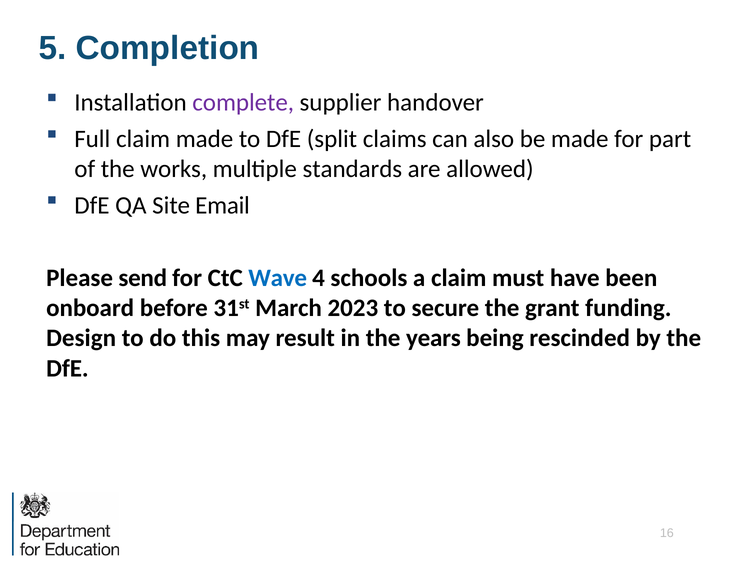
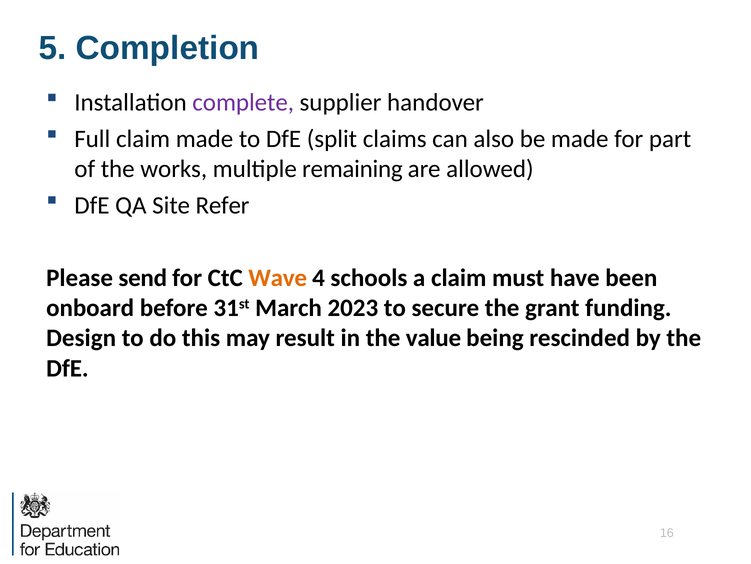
standards: standards -> remaining
Email: Email -> Refer
Wave colour: blue -> orange
years: years -> value
